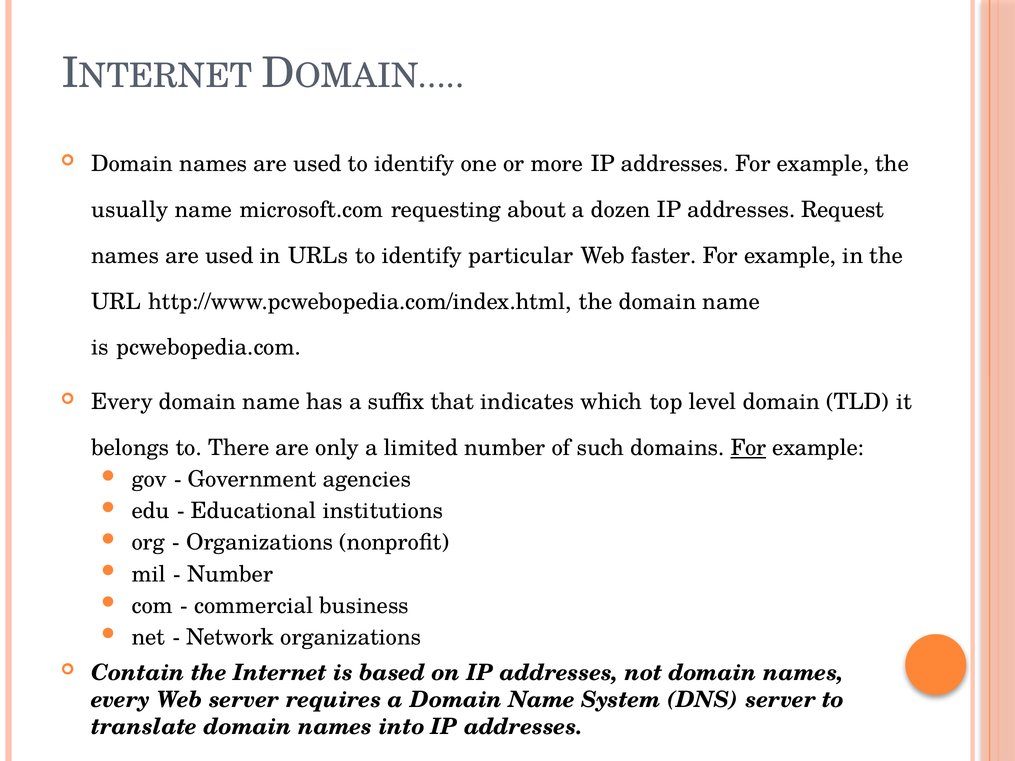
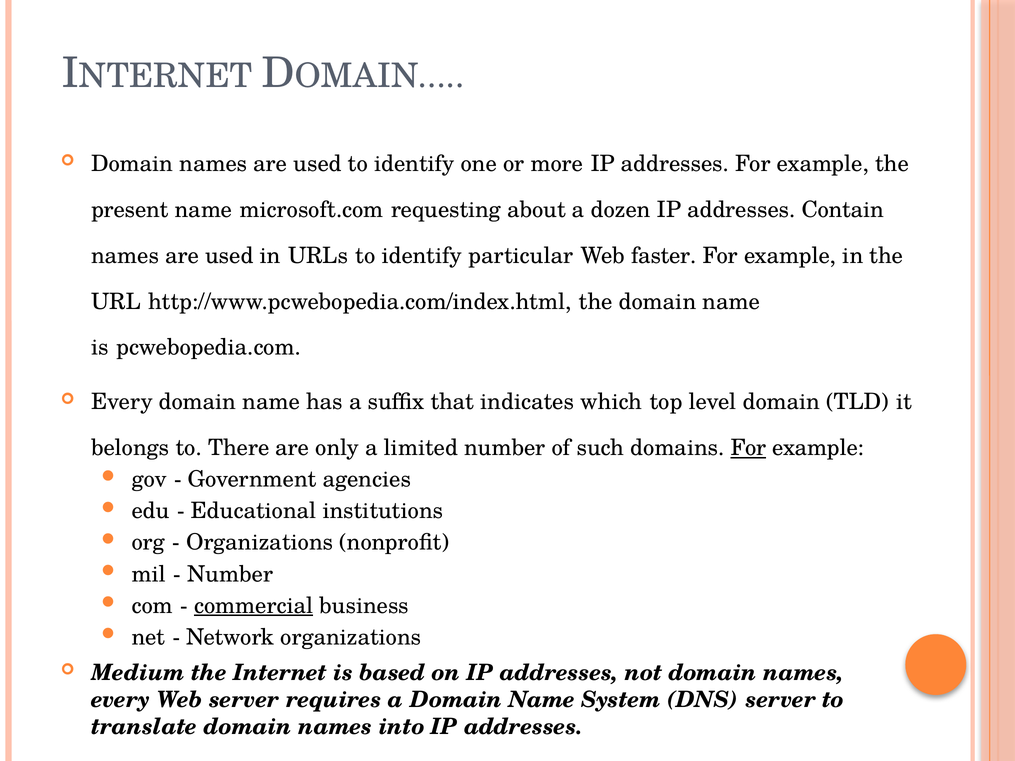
usually: usually -> present
Request: Request -> Contain
commercial underline: none -> present
Contain: Contain -> Medium
